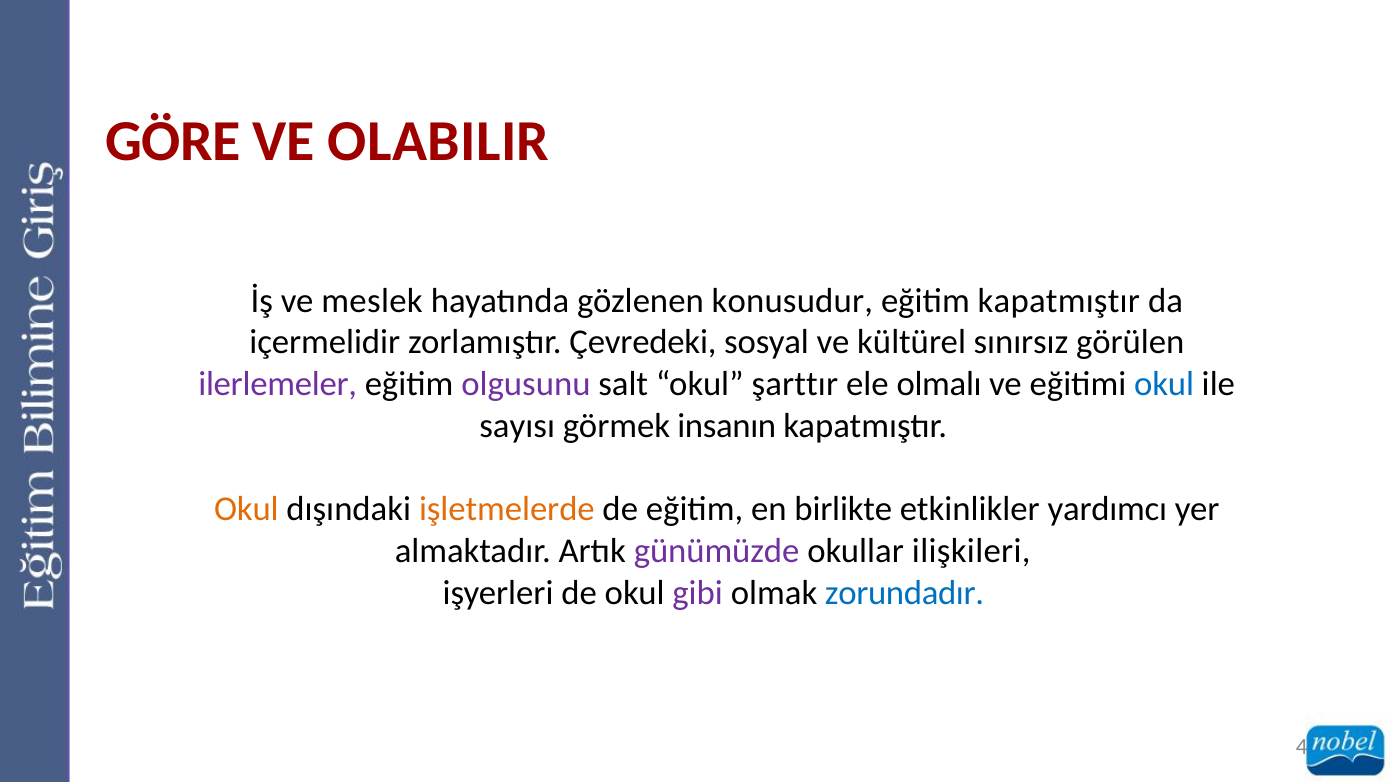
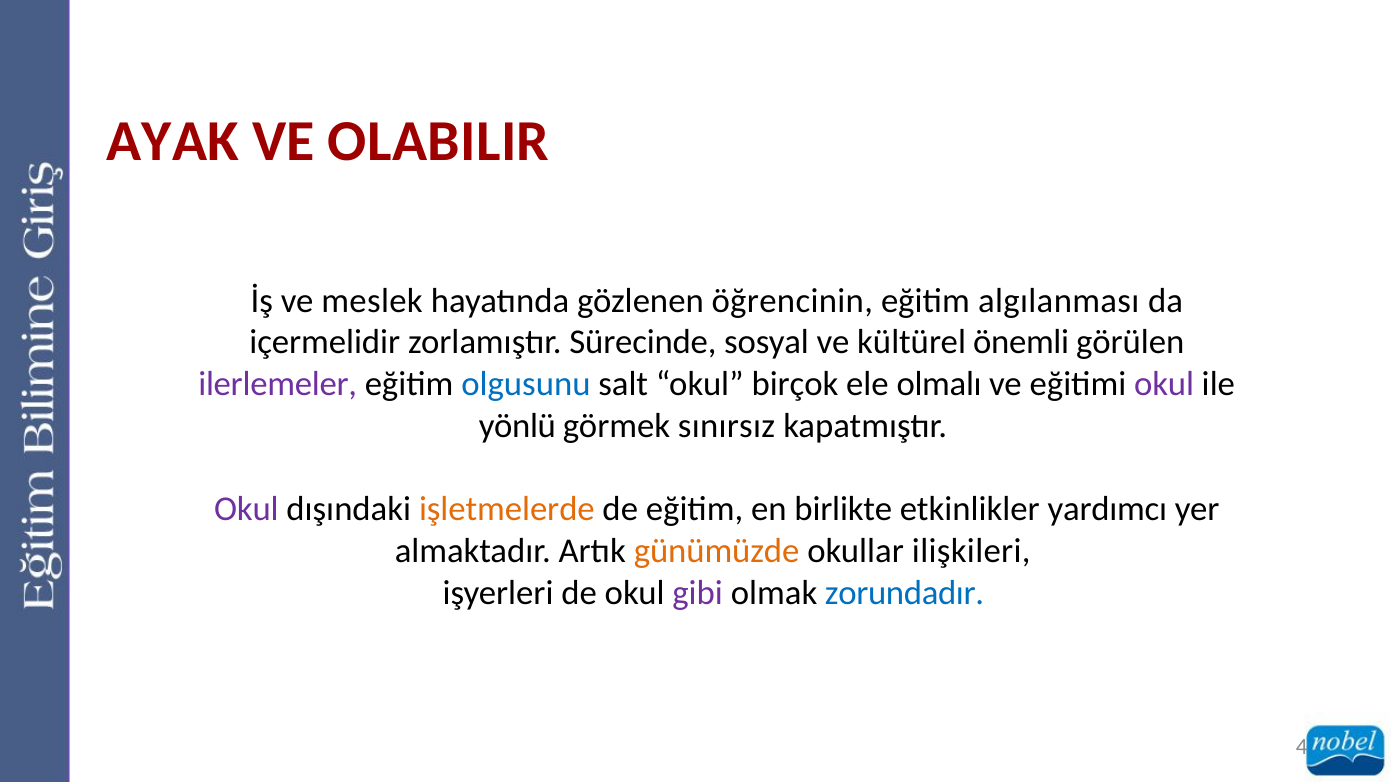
GÖRE: GÖRE -> AYAK
konusudur: konusudur -> öğrencinin
eğitim kapatmıştır: kapatmıştır -> algılanması
Çevredeki: Çevredeki -> Sürecinde
sınırsız: sınırsız -> önemli
olgusunu colour: purple -> blue
şarttır: şarttır -> birçok
okul at (1164, 384) colour: blue -> purple
sayısı: sayısı -> yönlü
insanın: insanın -> sınırsız
Okul at (246, 509) colour: orange -> purple
günümüzde colour: purple -> orange
